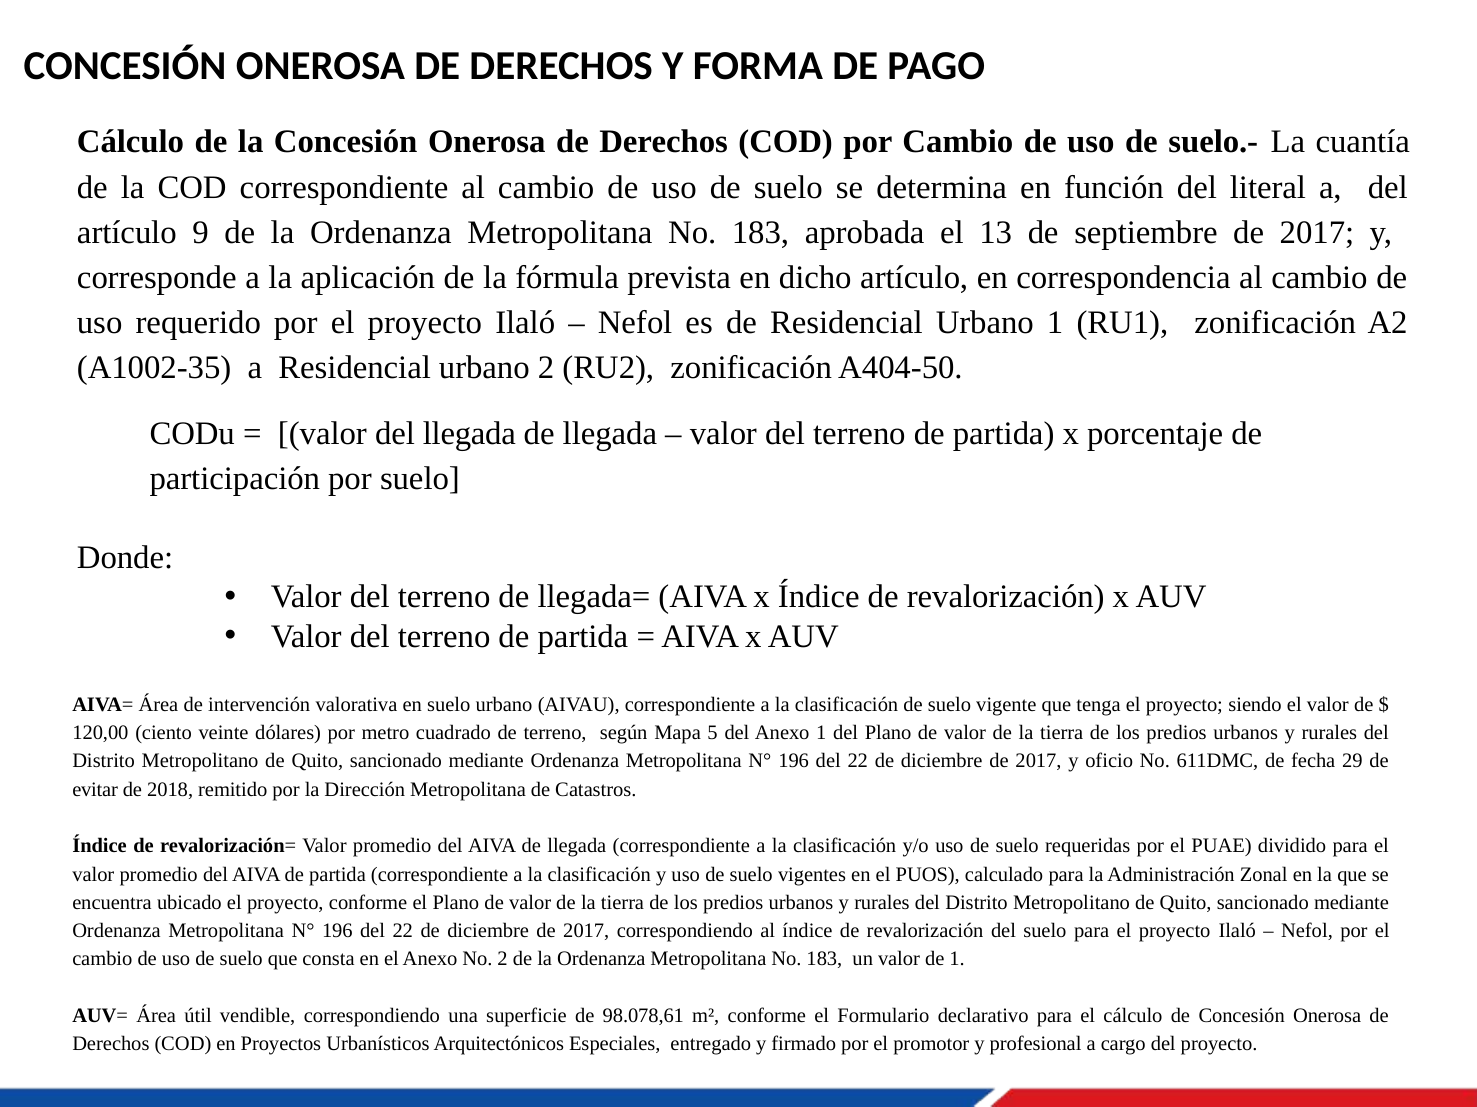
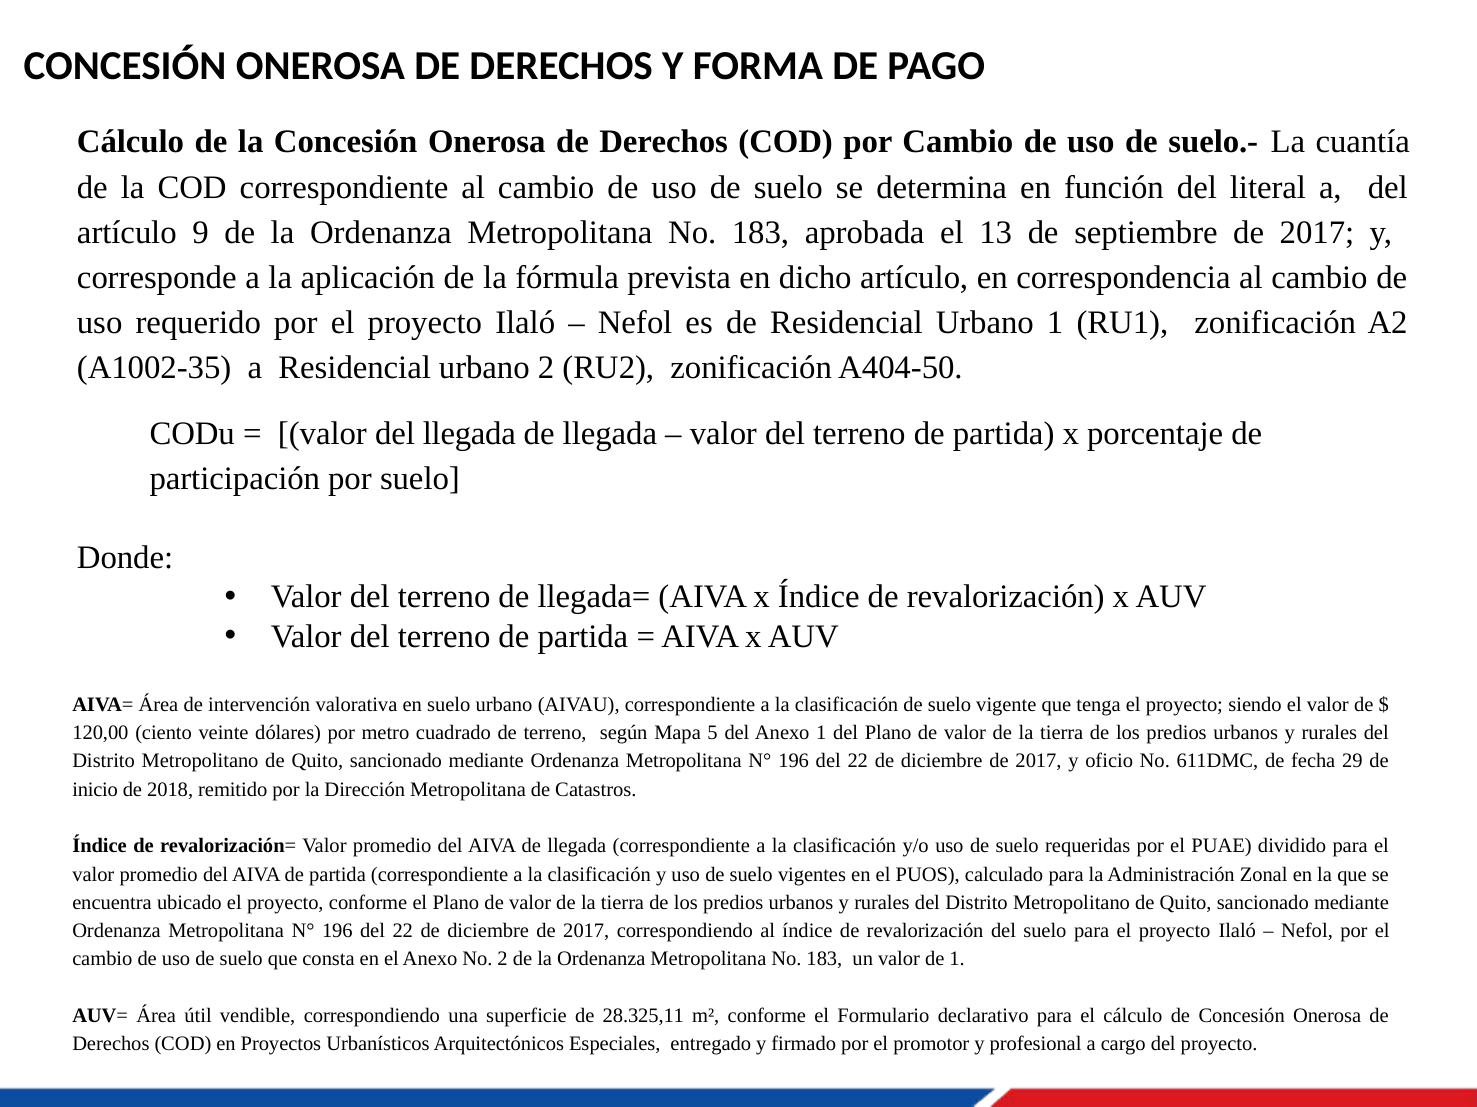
evitar: evitar -> inicio
98.078,61: 98.078,61 -> 28.325,11
